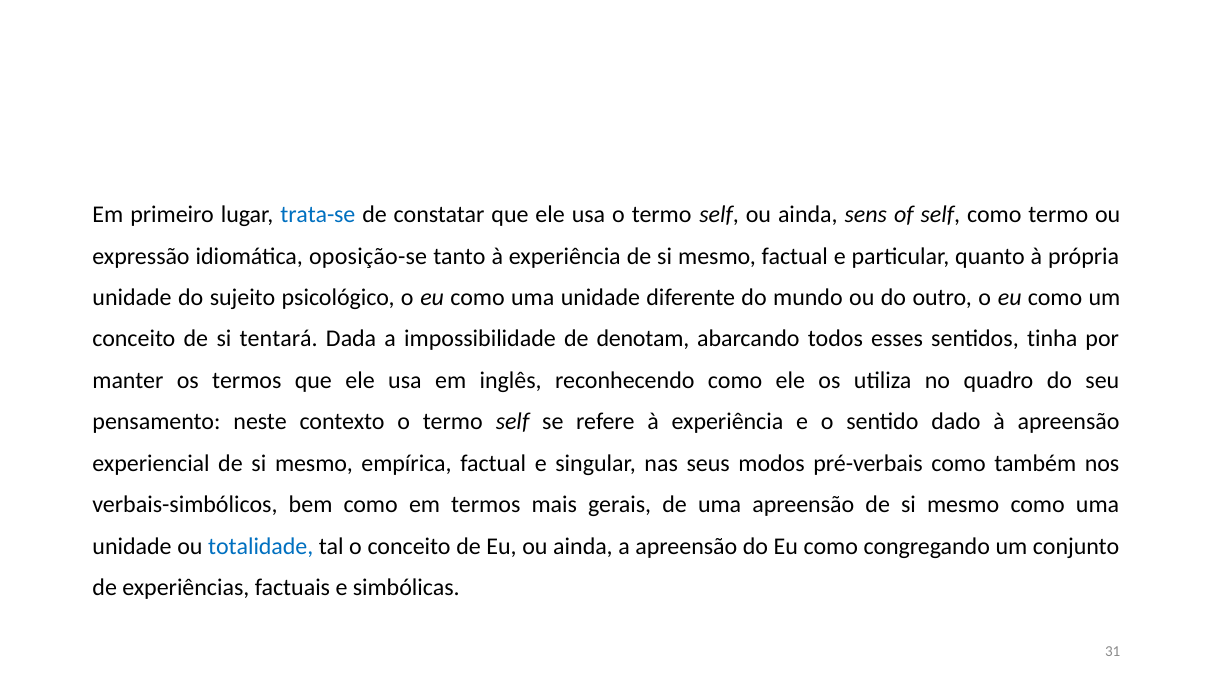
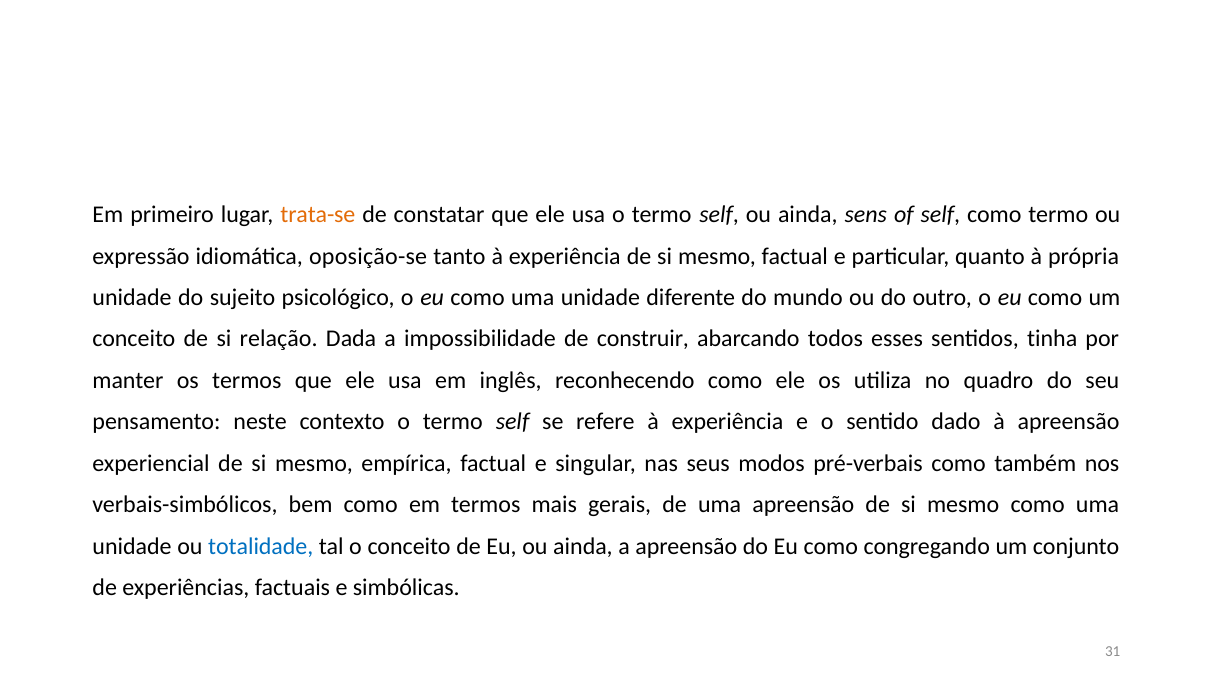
trata-se colour: blue -> orange
tentará: tentará -> relação
denotam: denotam -> construir
